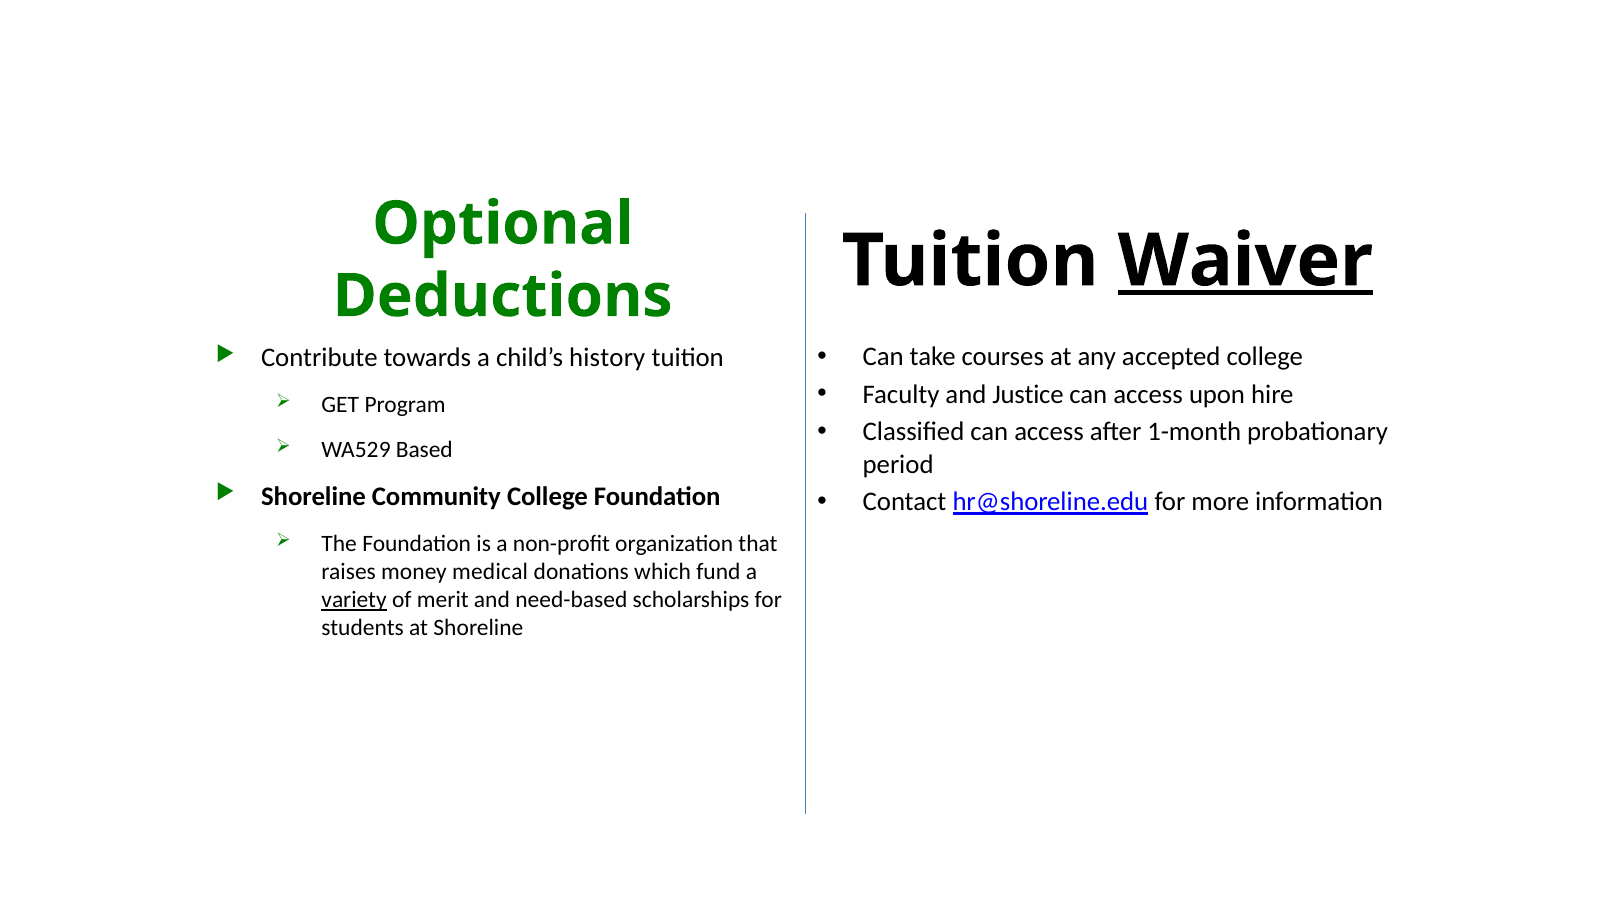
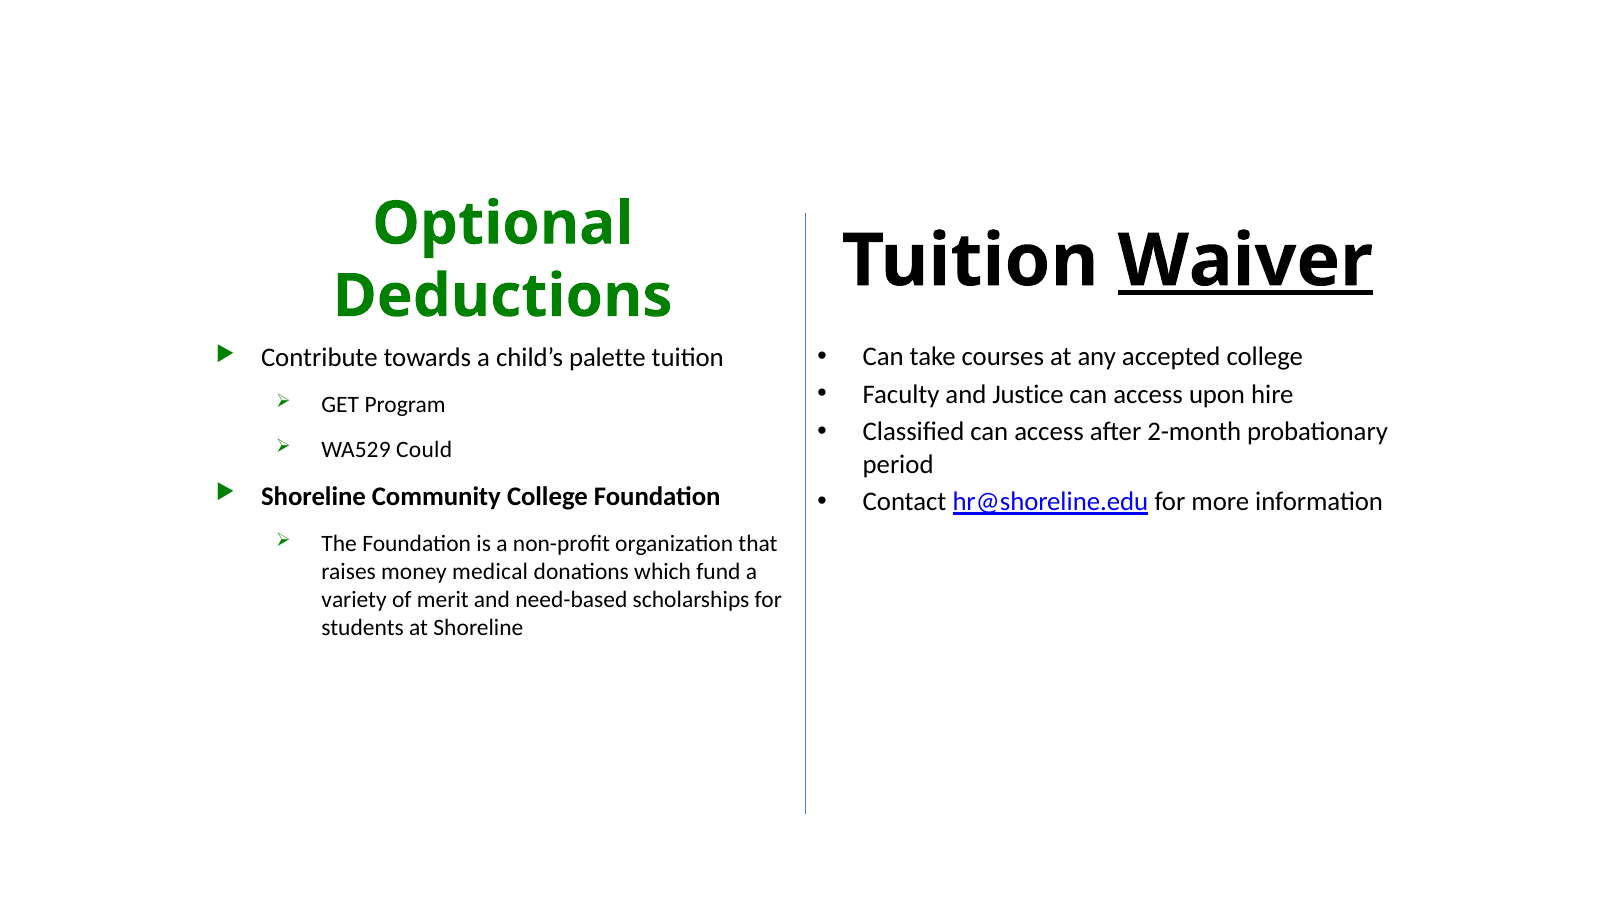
history: history -> palette
1-month: 1-month -> 2-month
Based: Based -> Could
variety underline: present -> none
